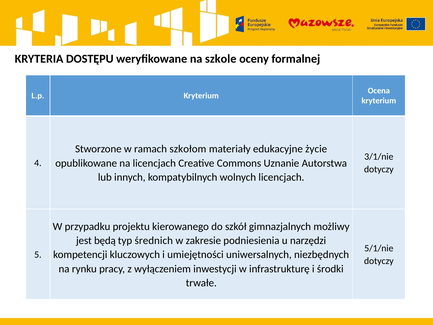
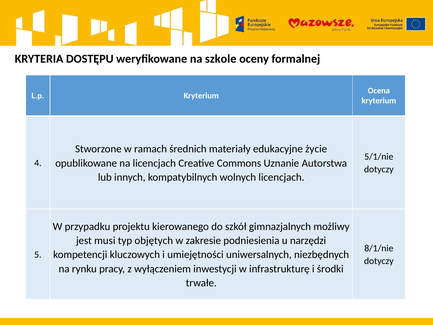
szkołom: szkołom -> średnich
3/1/nie: 3/1/nie -> 5/1/nie
będą: będą -> musi
średnich: średnich -> objętych
5/1/nie: 5/1/nie -> 8/1/nie
